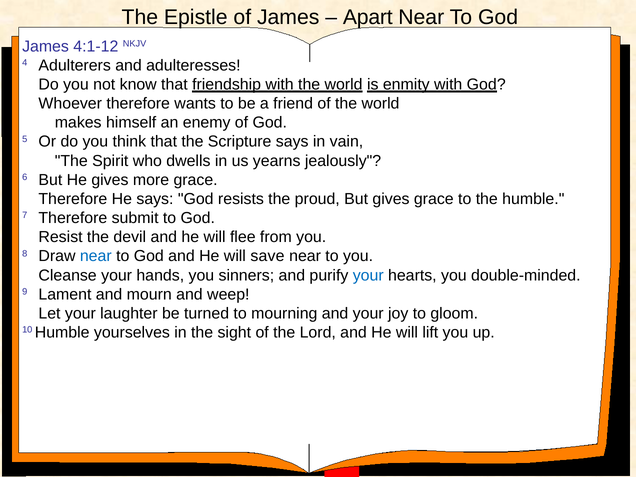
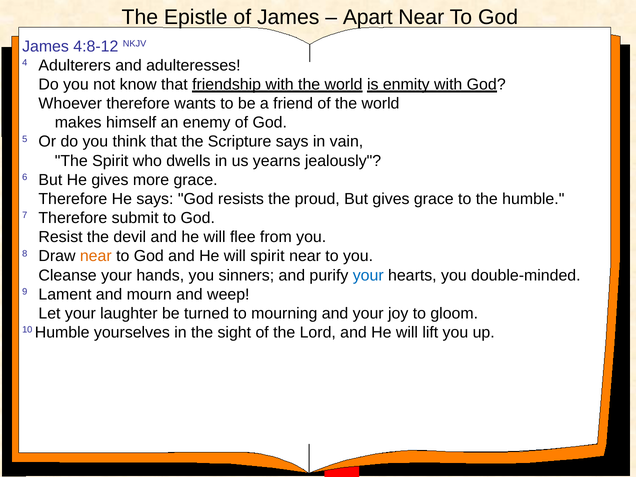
4:1-12: 4:1-12 -> 4:8-12
near at (96, 256) colour: blue -> orange
will save: save -> spirit
